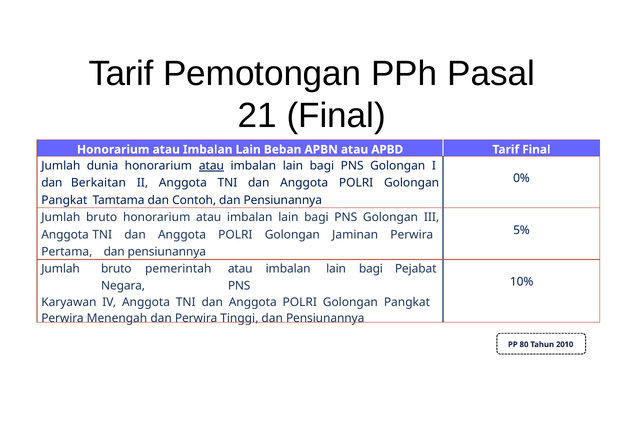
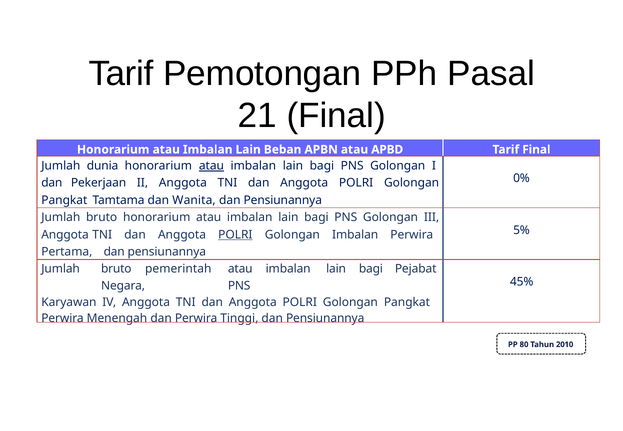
Berkaitan: Berkaitan -> Pekerjaan
Contoh: Contoh -> Wanita
POLRI at (235, 235) underline: none -> present
Golongan Jaminan: Jaminan -> Imbalan
10%: 10% -> 45%
